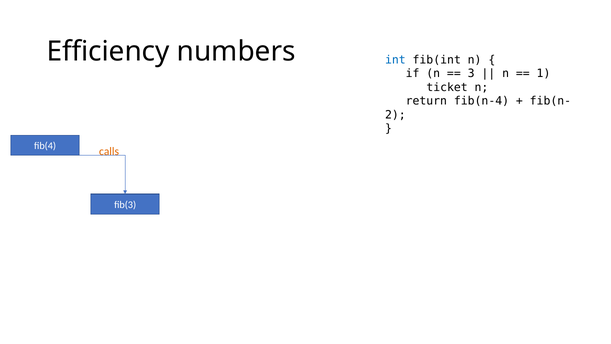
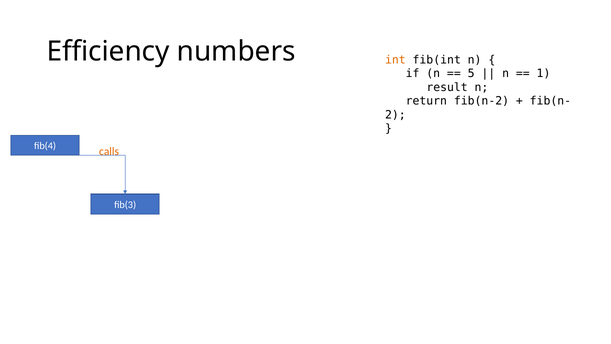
int colour: blue -> orange
3: 3 -> 5
ticket: ticket -> result
fib(n-4: fib(n-4 -> fib(n-2
